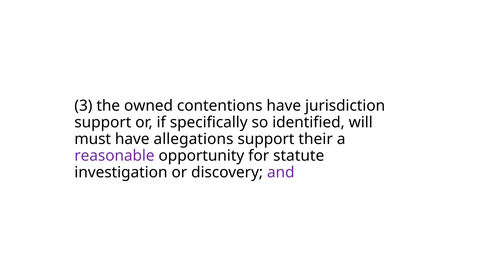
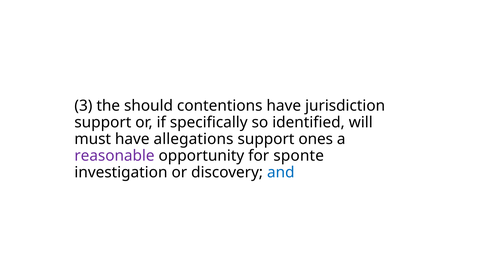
owned: owned -> should
their: their -> ones
statute: statute -> sponte
and colour: purple -> blue
